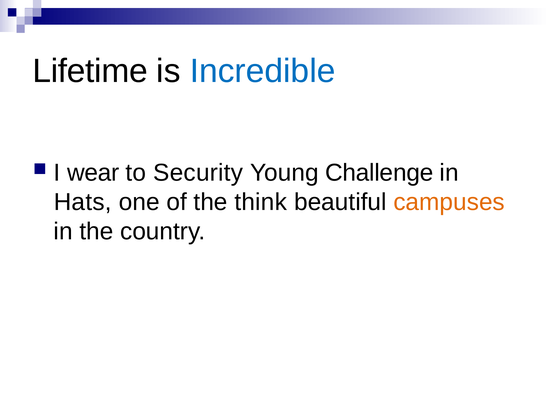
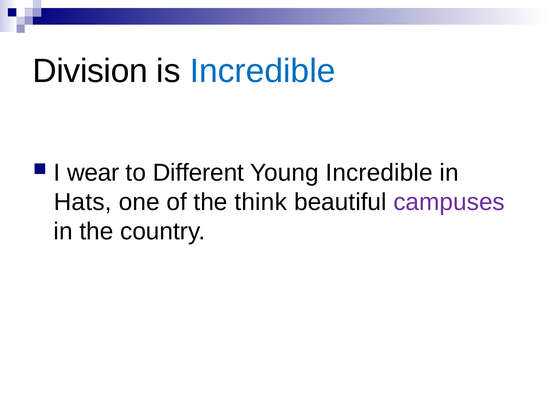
Lifetime: Lifetime -> Division
Security: Security -> Different
Young Challenge: Challenge -> Incredible
campuses colour: orange -> purple
